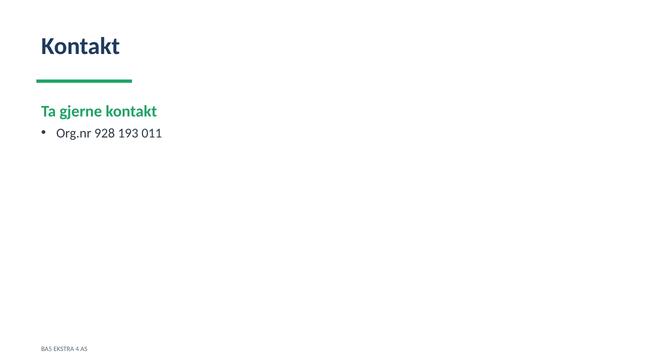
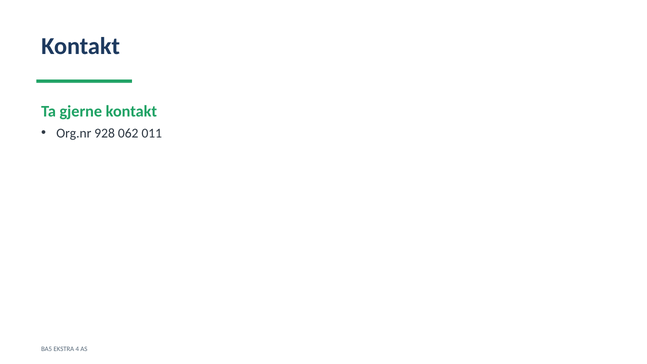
193: 193 -> 062
